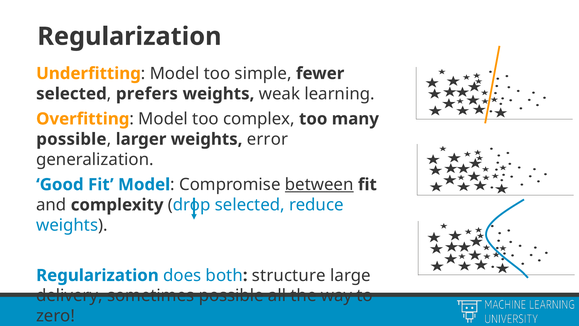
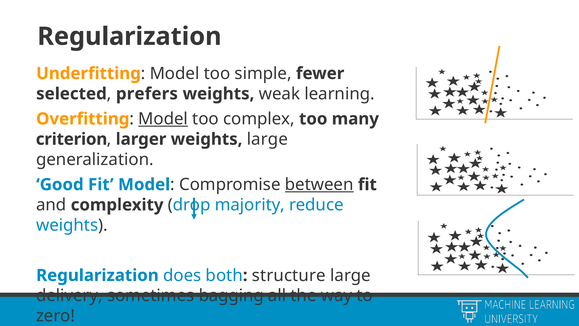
Model at (163, 119) underline: none -> present
possible at (71, 139): possible -> criterion
weights error: error -> large
drop selected: selected -> majority
sometimes possible: possible -> bagging
